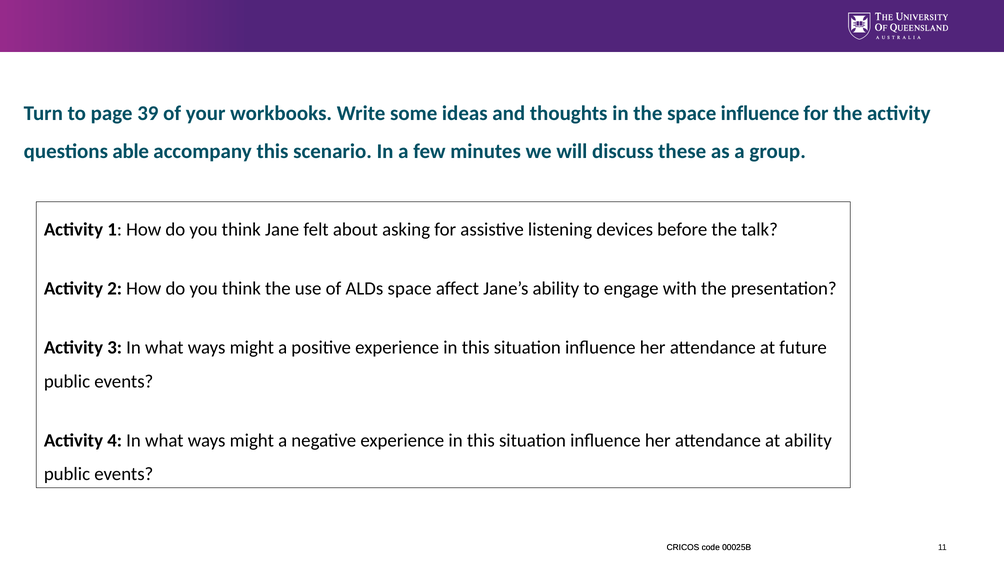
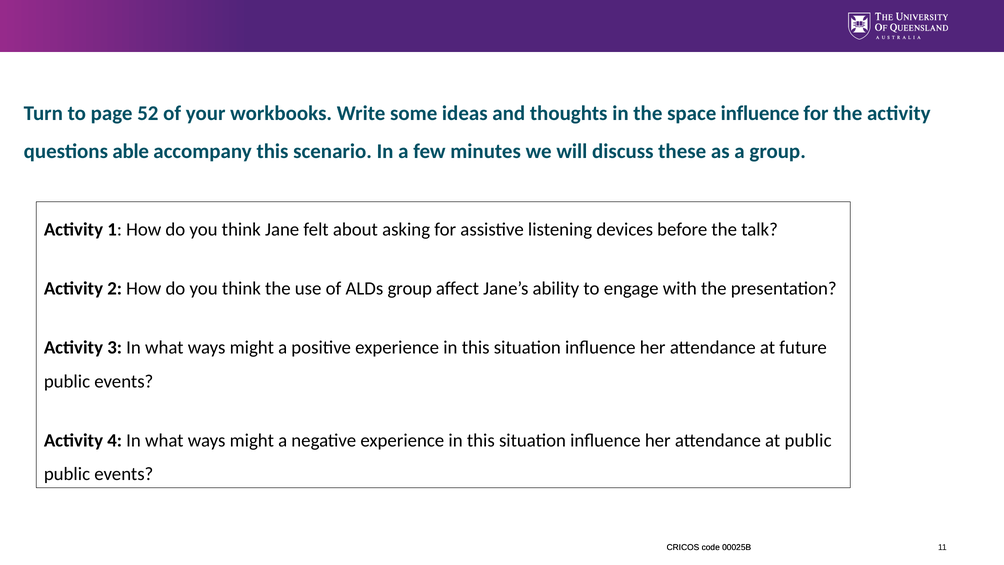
39: 39 -> 52
ALDs space: space -> group
at ability: ability -> public
